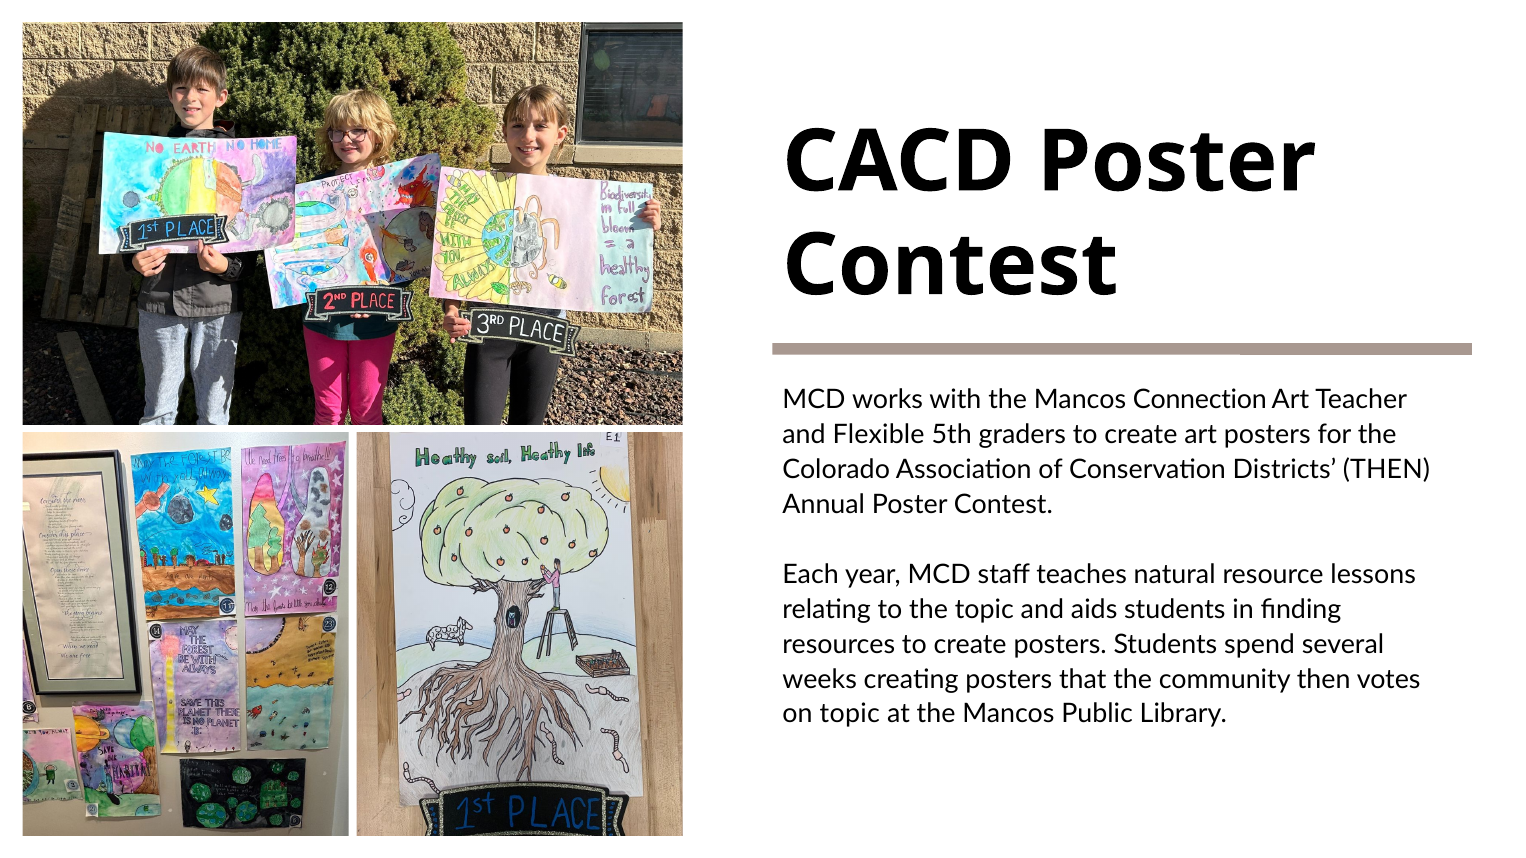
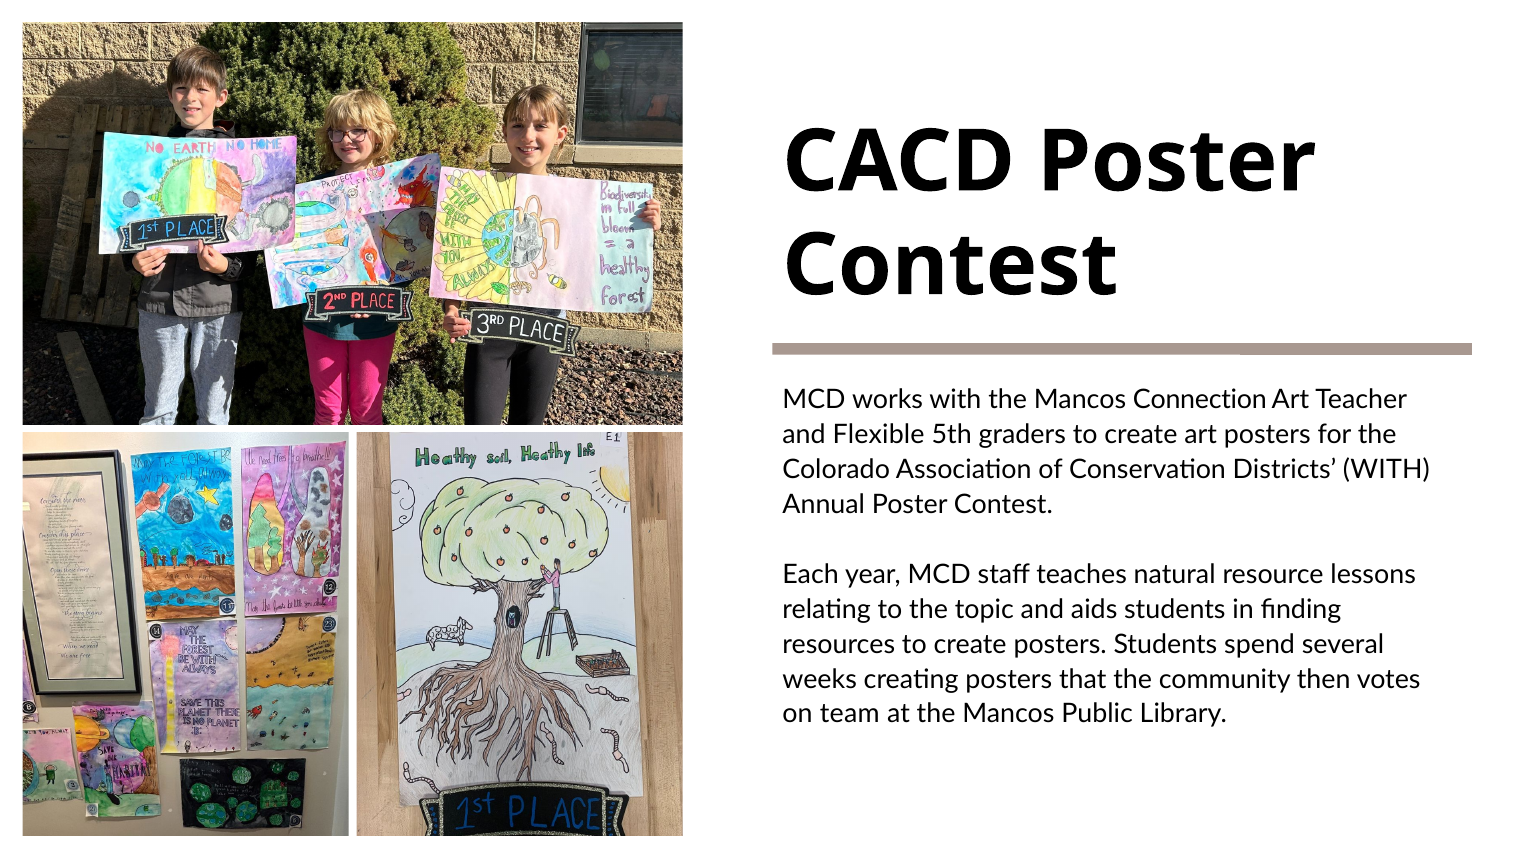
Districts THEN: THEN -> WITH
on topic: topic -> team
